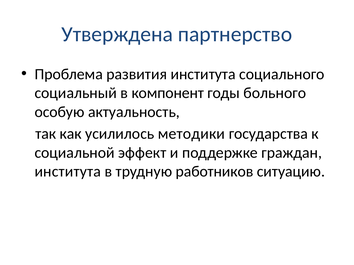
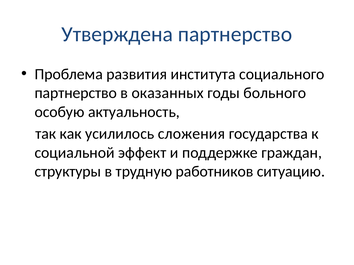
социальный at (76, 93): социальный -> партнерство
компонент: компонент -> оказанных
методики: методики -> сложения
института at (68, 172): института -> структуры
